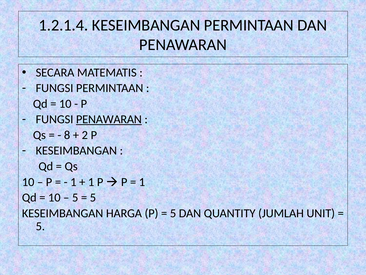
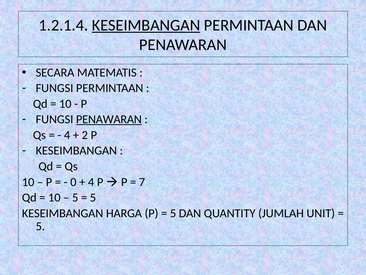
KESEIMBANGAN at (146, 25) underline: none -> present
8 at (67, 135): 8 -> 4
1 at (73, 182): 1 -> 0
1 at (91, 182): 1 -> 4
1 at (142, 182): 1 -> 7
